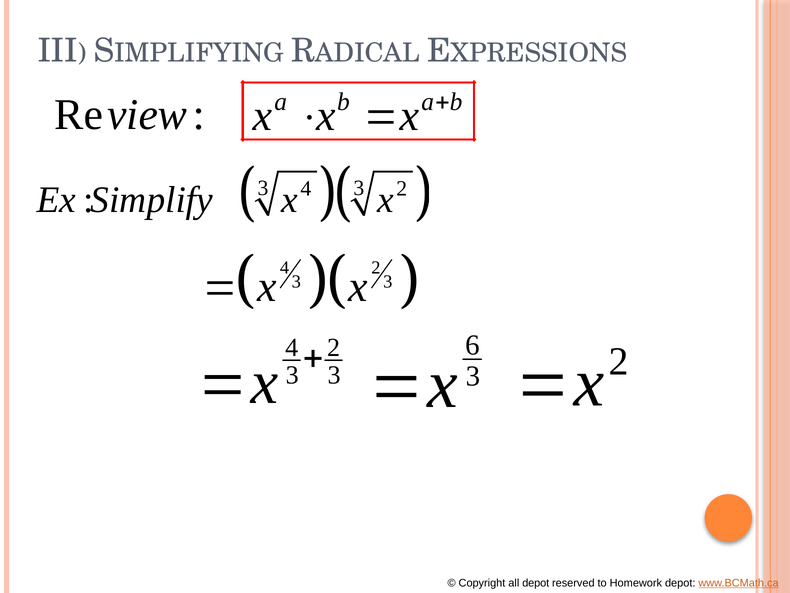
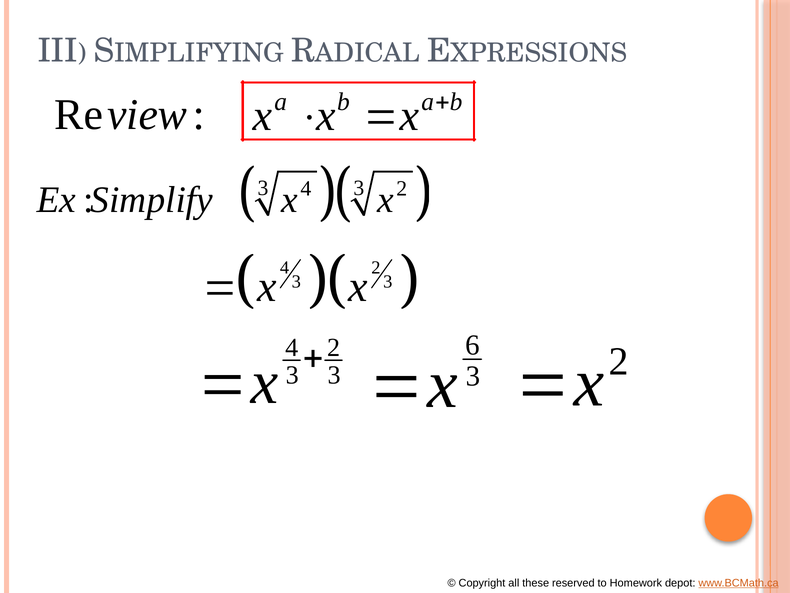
all depot: depot -> these
